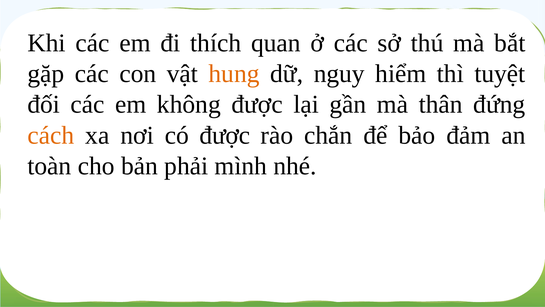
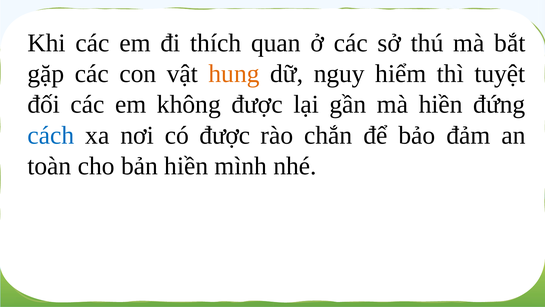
mà thân: thân -> hiền
cách colour: orange -> blue
bản phải: phải -> hiền
